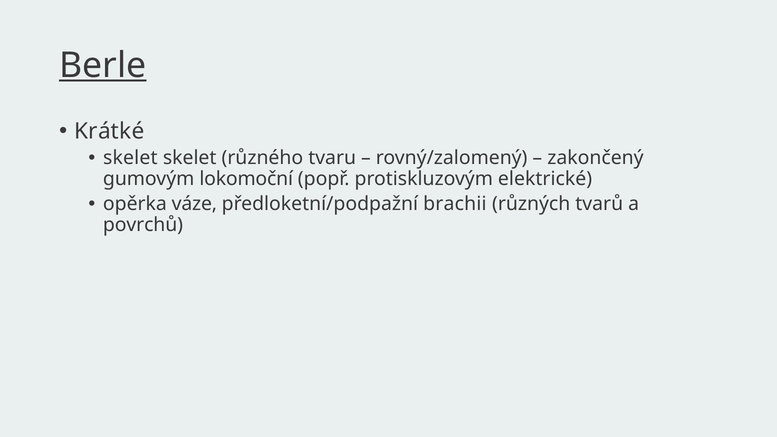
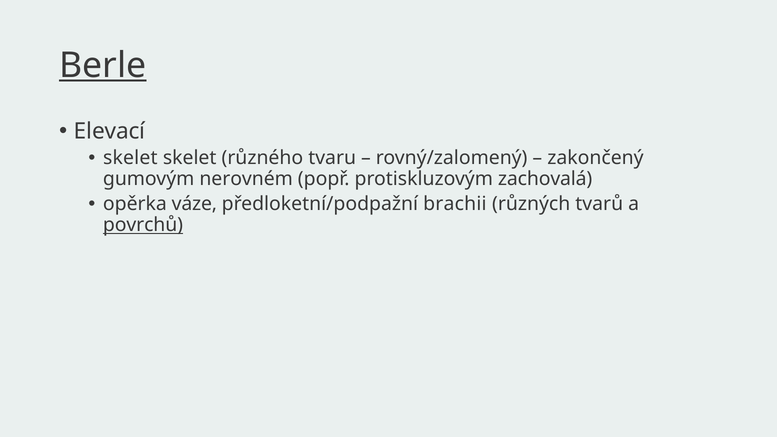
Krátké: Krátké -> Elevací
lokomoční: lokomoční -> nerovném
elektrické: elektrické -> zachovalá
povrchů underline: none -> present
